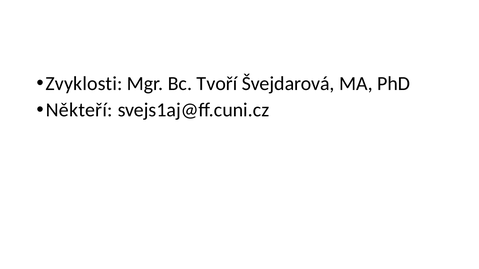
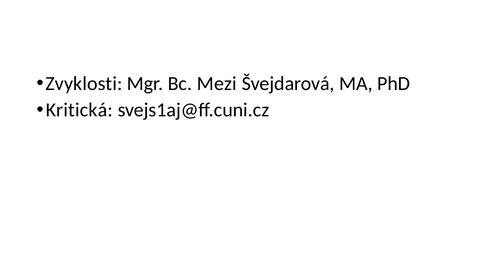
Tvoří: Tvoří -> Mezi
Někteří: Někteří -> Kritická
